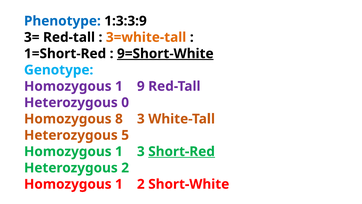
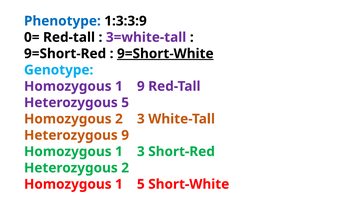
3=: 3= -> 0=
3=white-tall colour: orange -> purple
1=Short-Red: 1=Short-Red -> 9=Short-Red
Heterozygous 0: 0 -> 5
Homozygous 8: 8 -> 2
Heterozygous 5: 5 -> 9
Short-Red underline: present -> none
1 2: 2 -> 5
